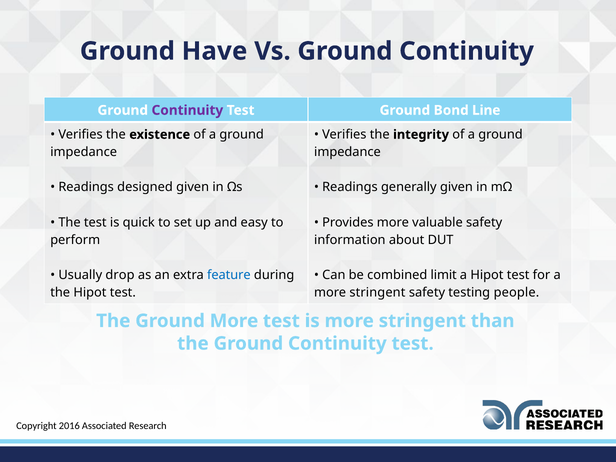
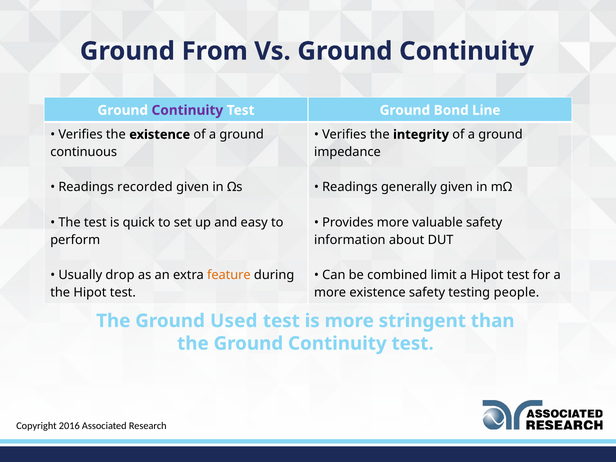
Have: Have -> From
impedance at (84, 152): impedance -> continuous
designed: designed -> recorded
feature colour: blue -> orange
stringent at (377, 293): stringent -> existence
Ground More: More -> Used
